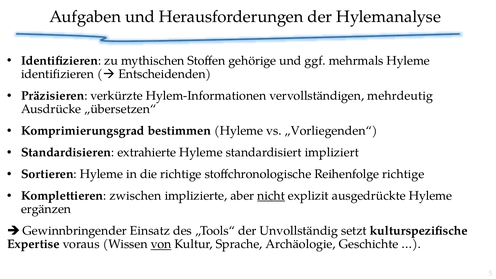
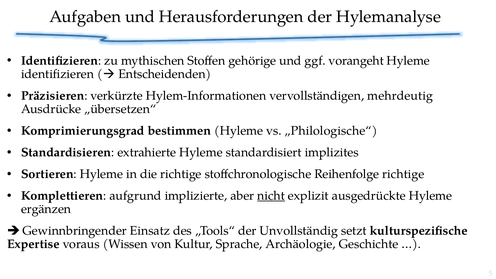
mehrmals: mehrmals -> vorangeht
„Vorliegenden“: „Vorliegenden“ -> „Philologische“
impliziert: impliziert -> implizites
zwischen: zwischen -> aufgrund
von underline: present -> none
